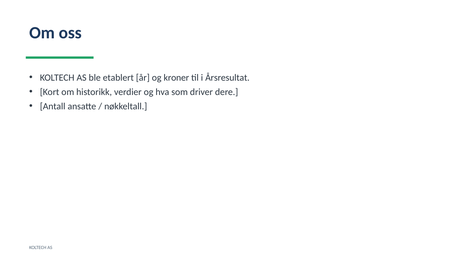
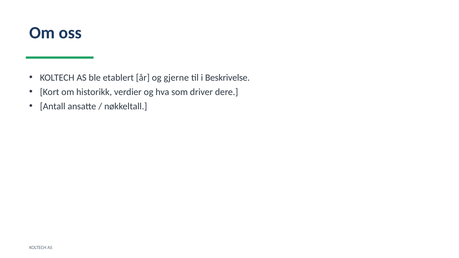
kroner: kroner -> gjerne
Årsresultat: Årsresultat -> Beskrivelse
